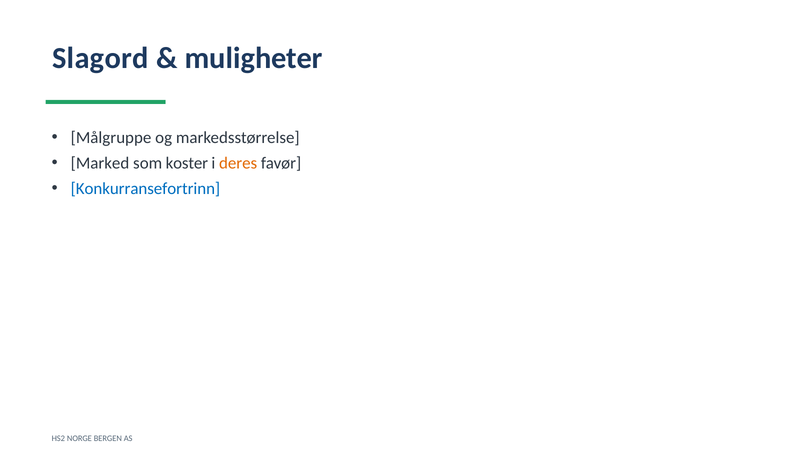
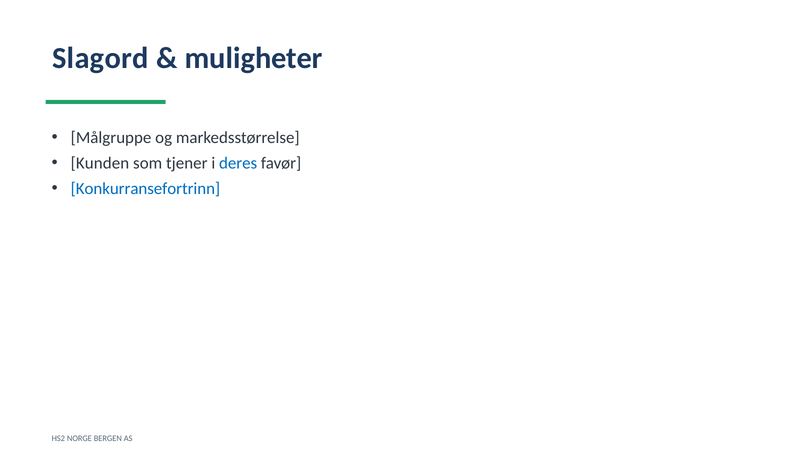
Marked: Marked -> Kunden
koster: koster -> tjener
deres colour: orange -> blue
